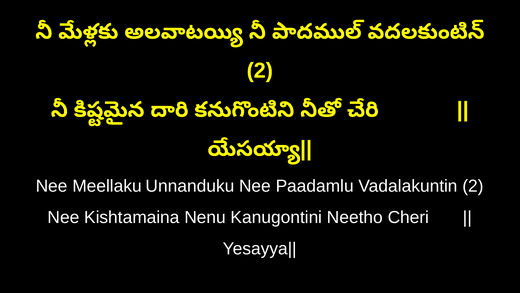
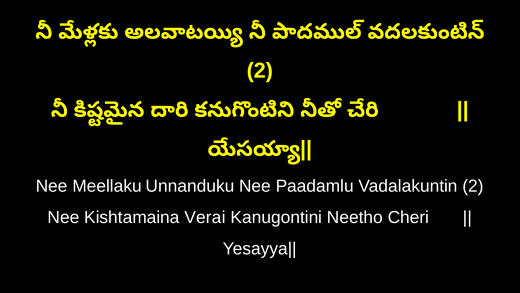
Nenu: Nenu -> Verai
